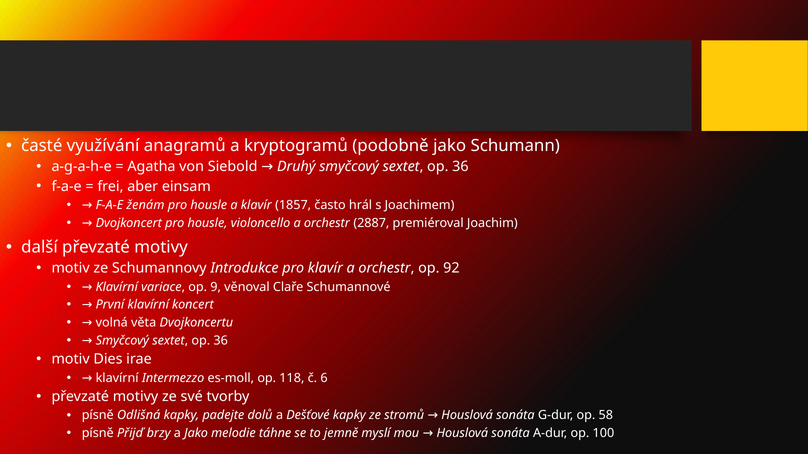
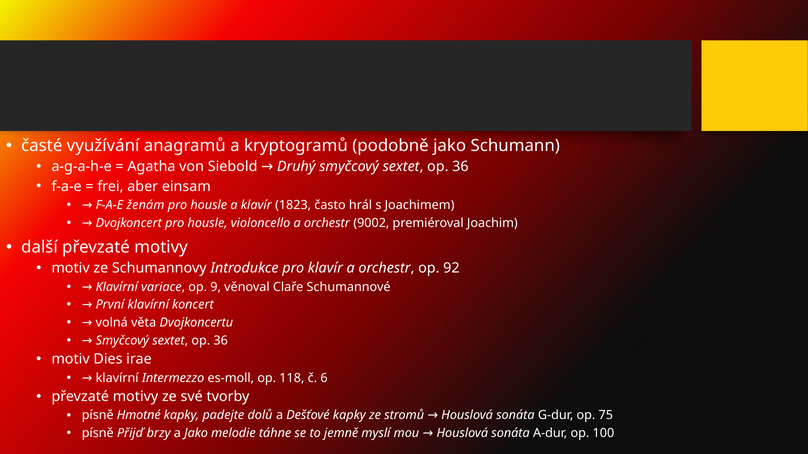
1857: 1857 -> 1823
2887: 2887 -> 9002
Odlišná: Odlišná -> Hmotné
58: 58 -> 75
